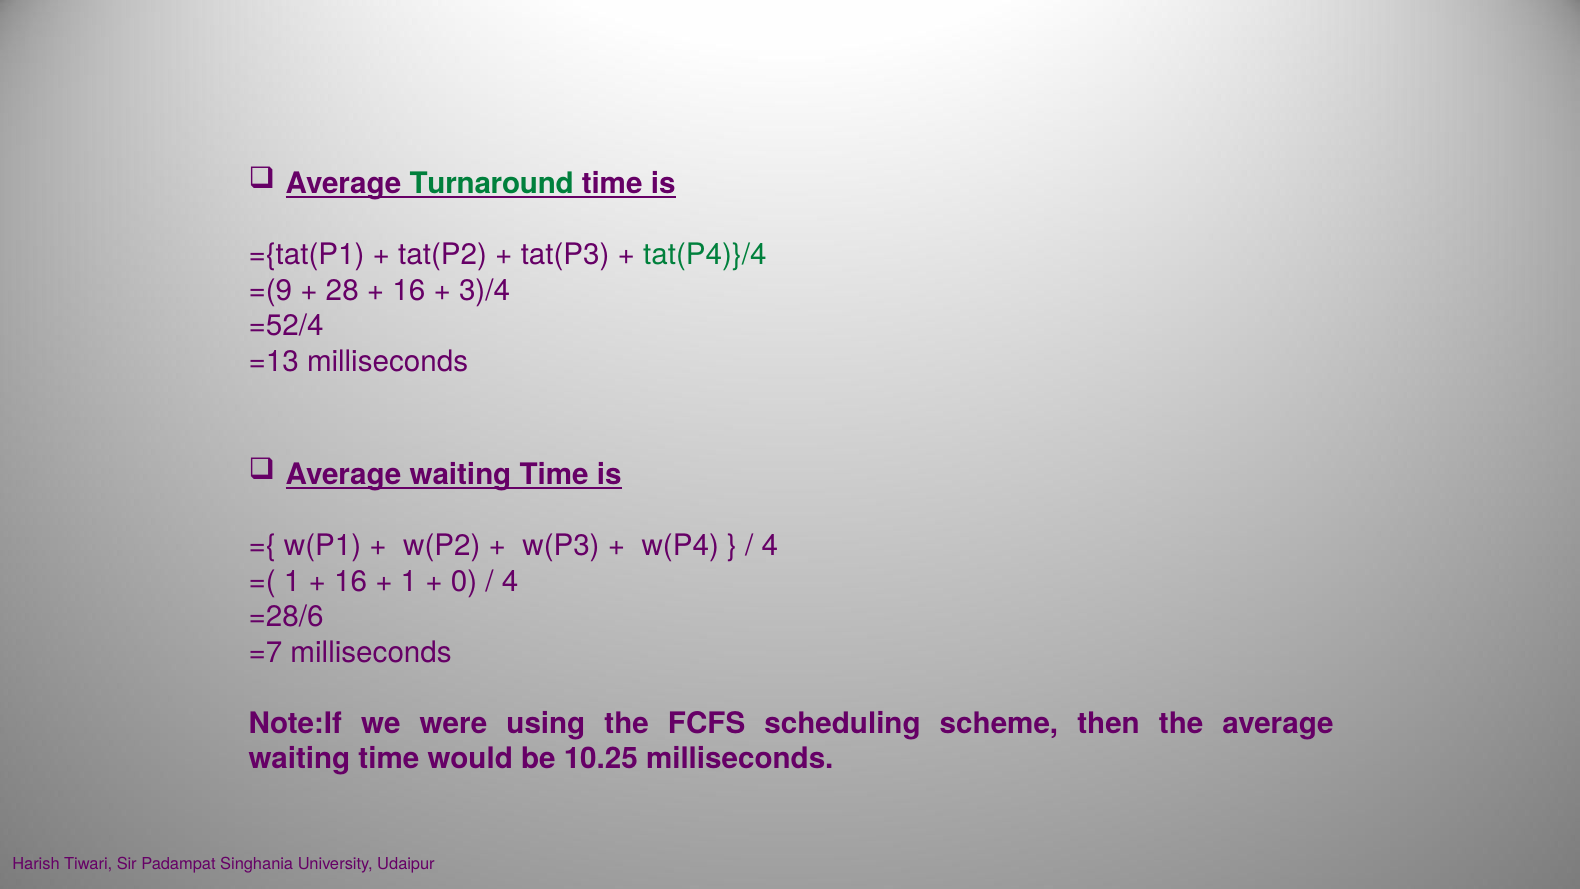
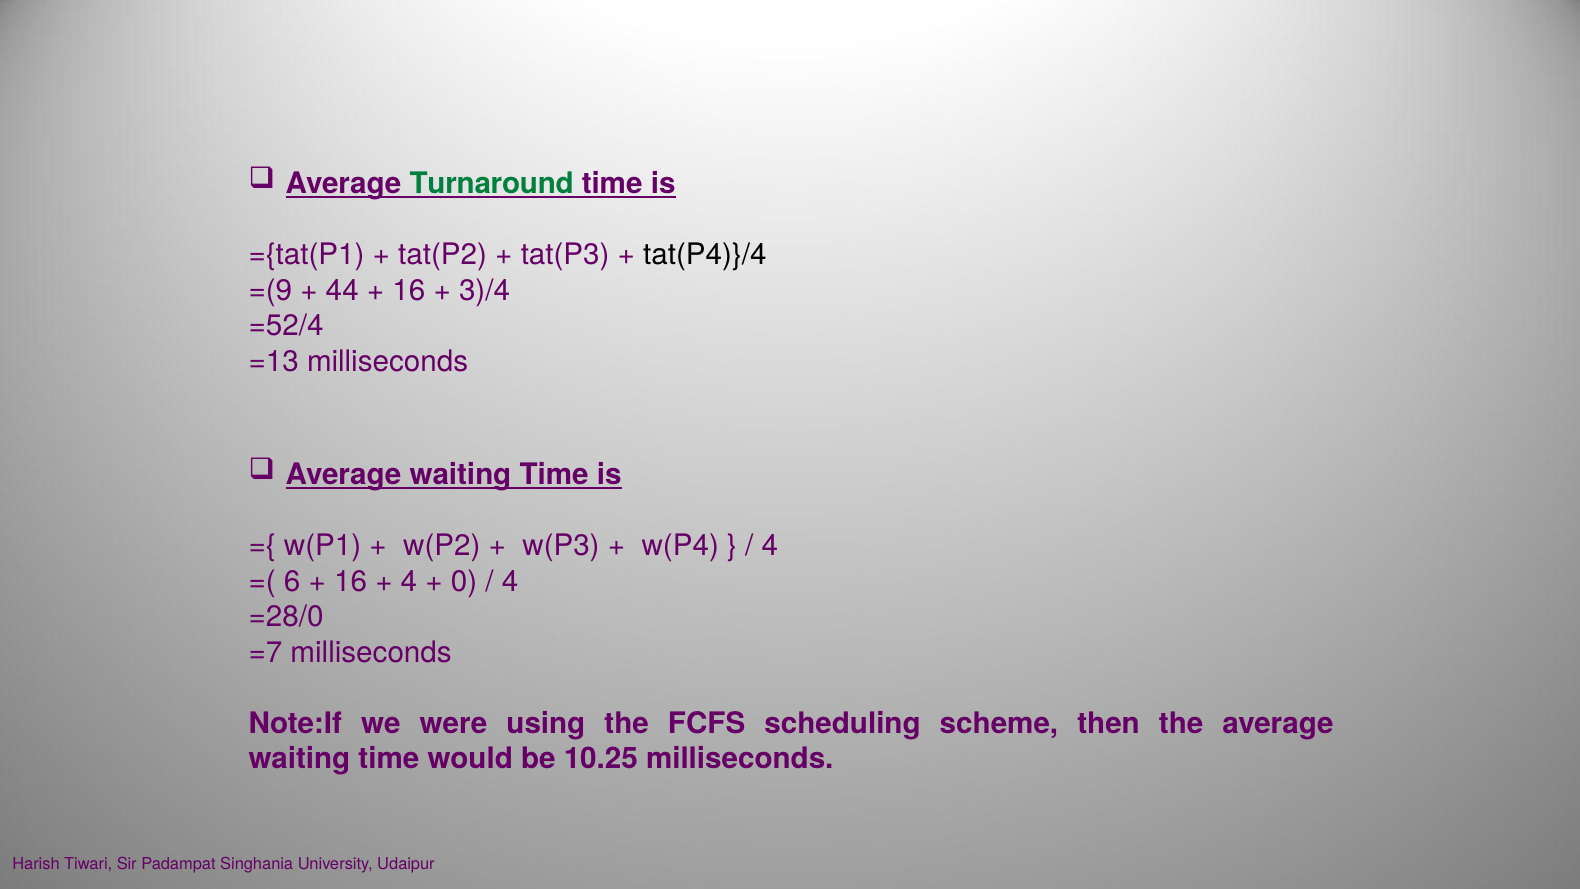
tat(P4)}/4 colour: green -> black
28: 28 -> 44
1 at (292, 581): 1 -> 6
1 at (409, 581): 1 -> 4
=28/6: =28/6 -> =28/0
